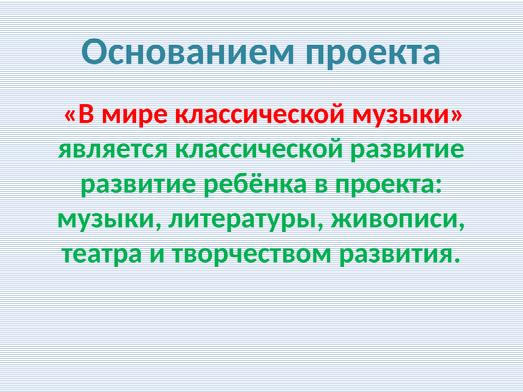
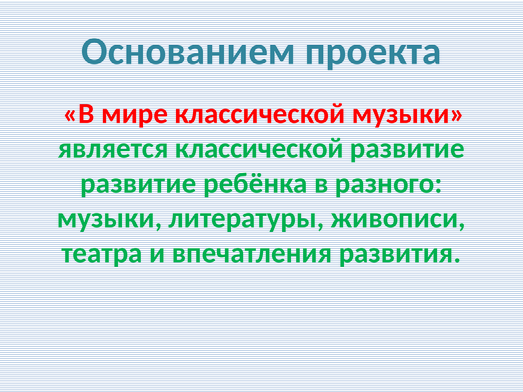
в проекта: проекта -> разного
творчеством: творчеством -> впечатления
